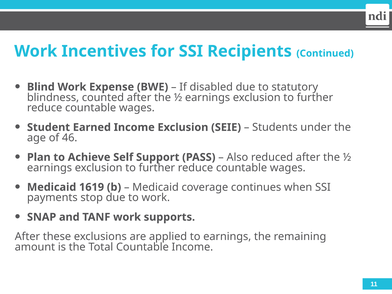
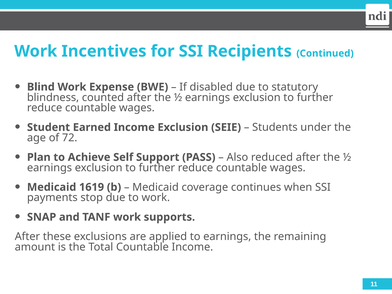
46: 46 -> 72
